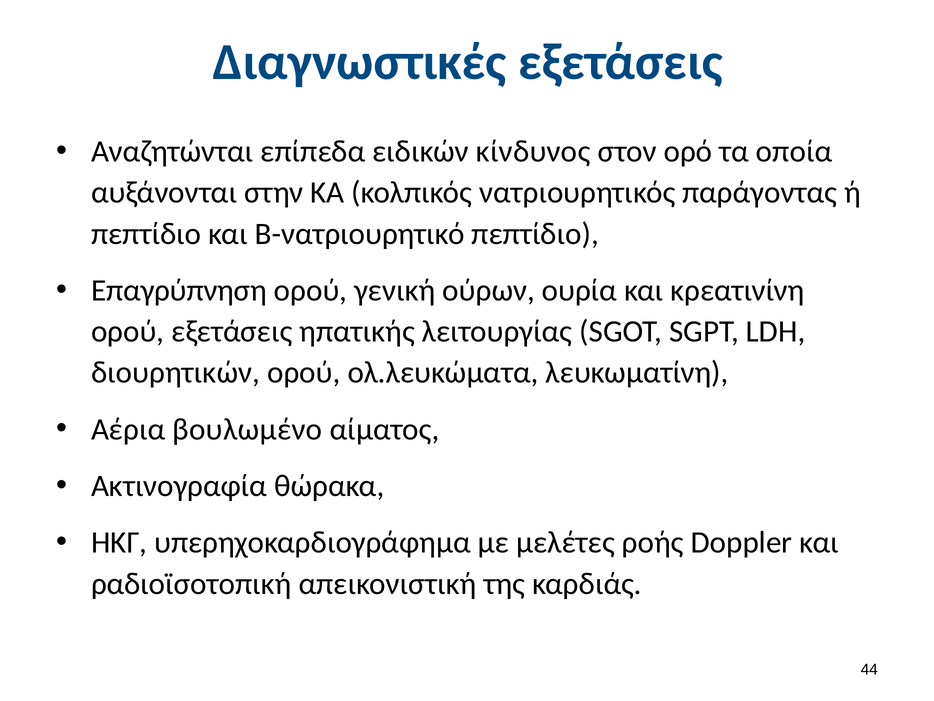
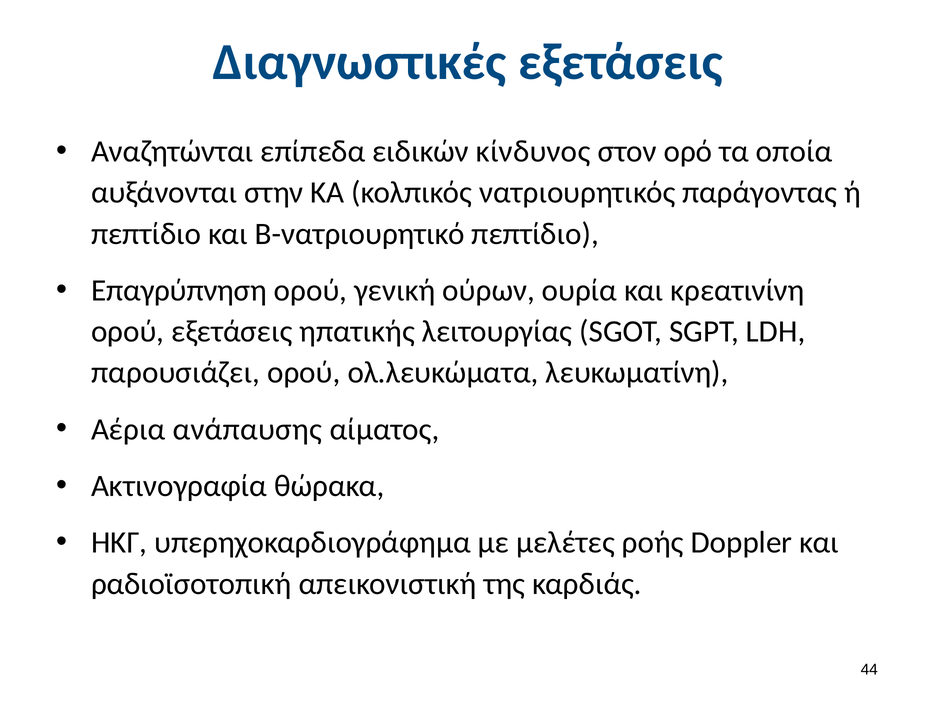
διουρητικών: διουρητικών -> παρουσιάζει
βουλωμένο: βουλωμένο -> ανάπαυσης
